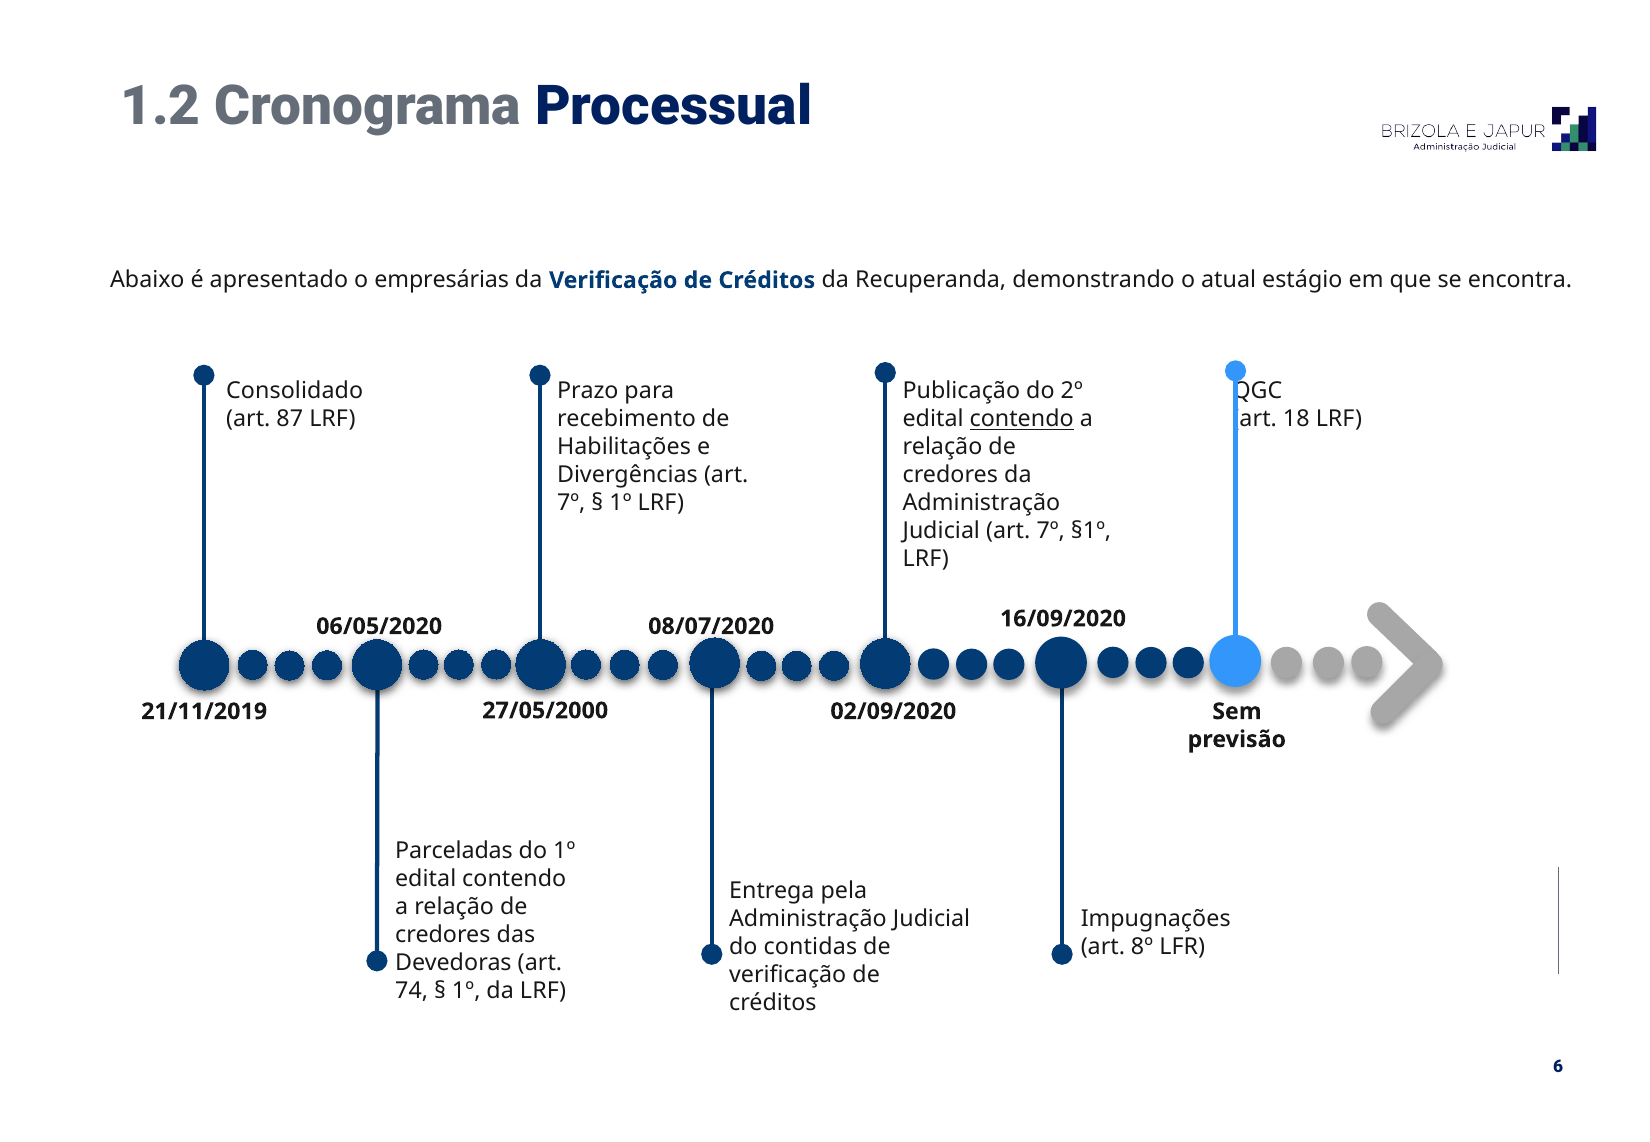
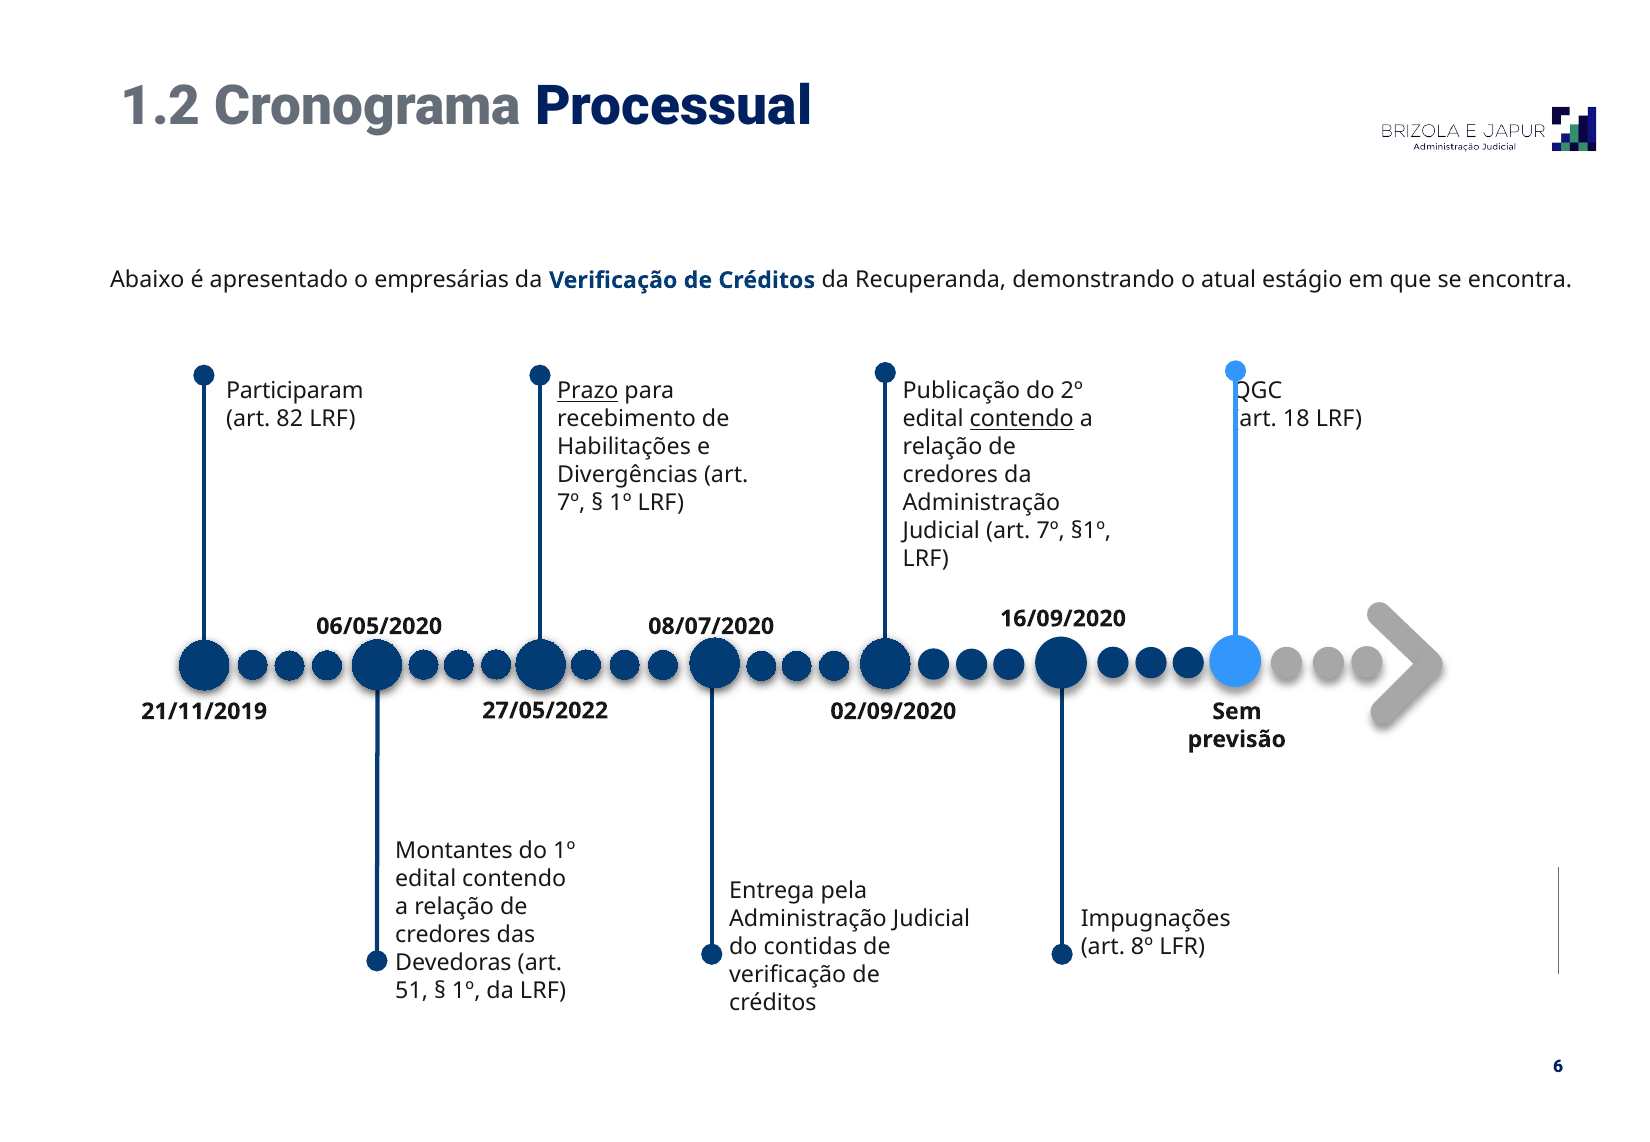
Consolidado: Consolidado -> Participaram
Prazo underline: none -> present
87: 87 -> 82
27/05/2000: 27/05/2000 -> 27/05/2022
Parceladas: Parceladas -> Montantes
74: 74 -> 51
